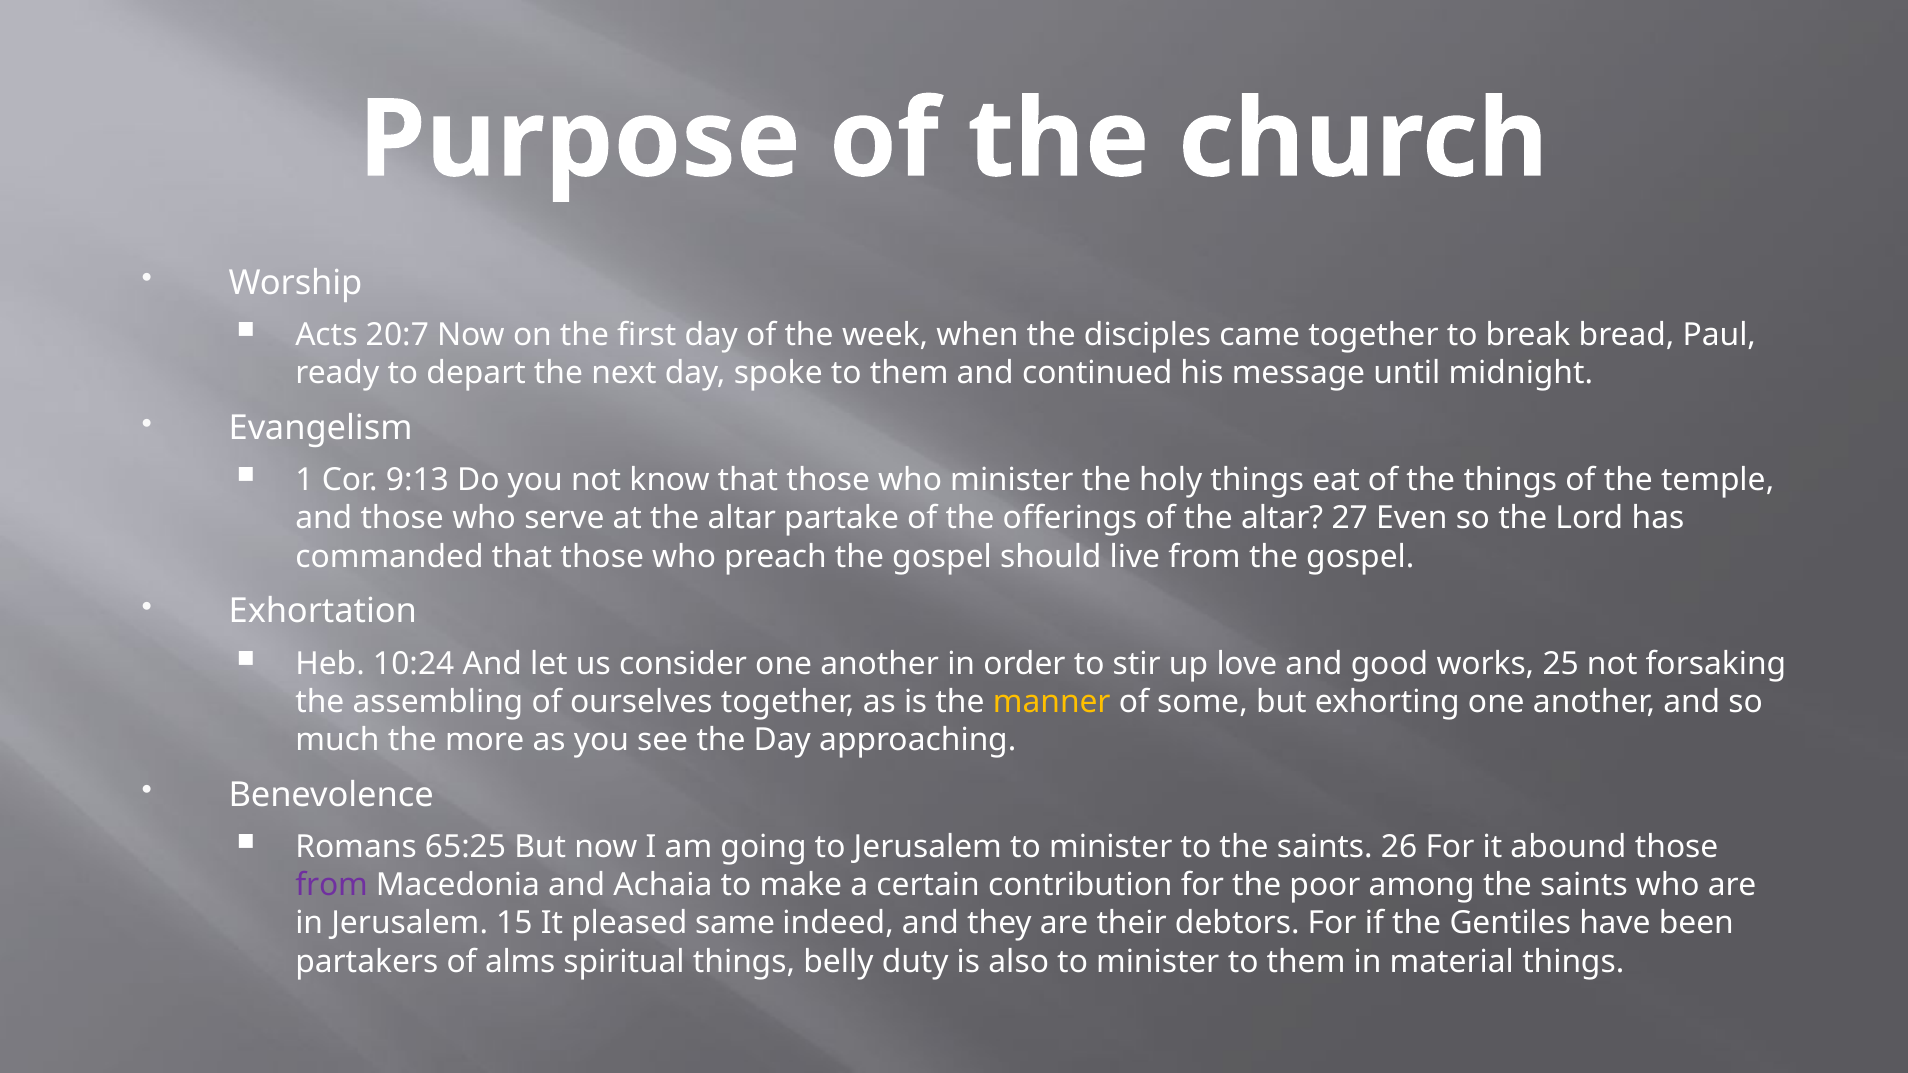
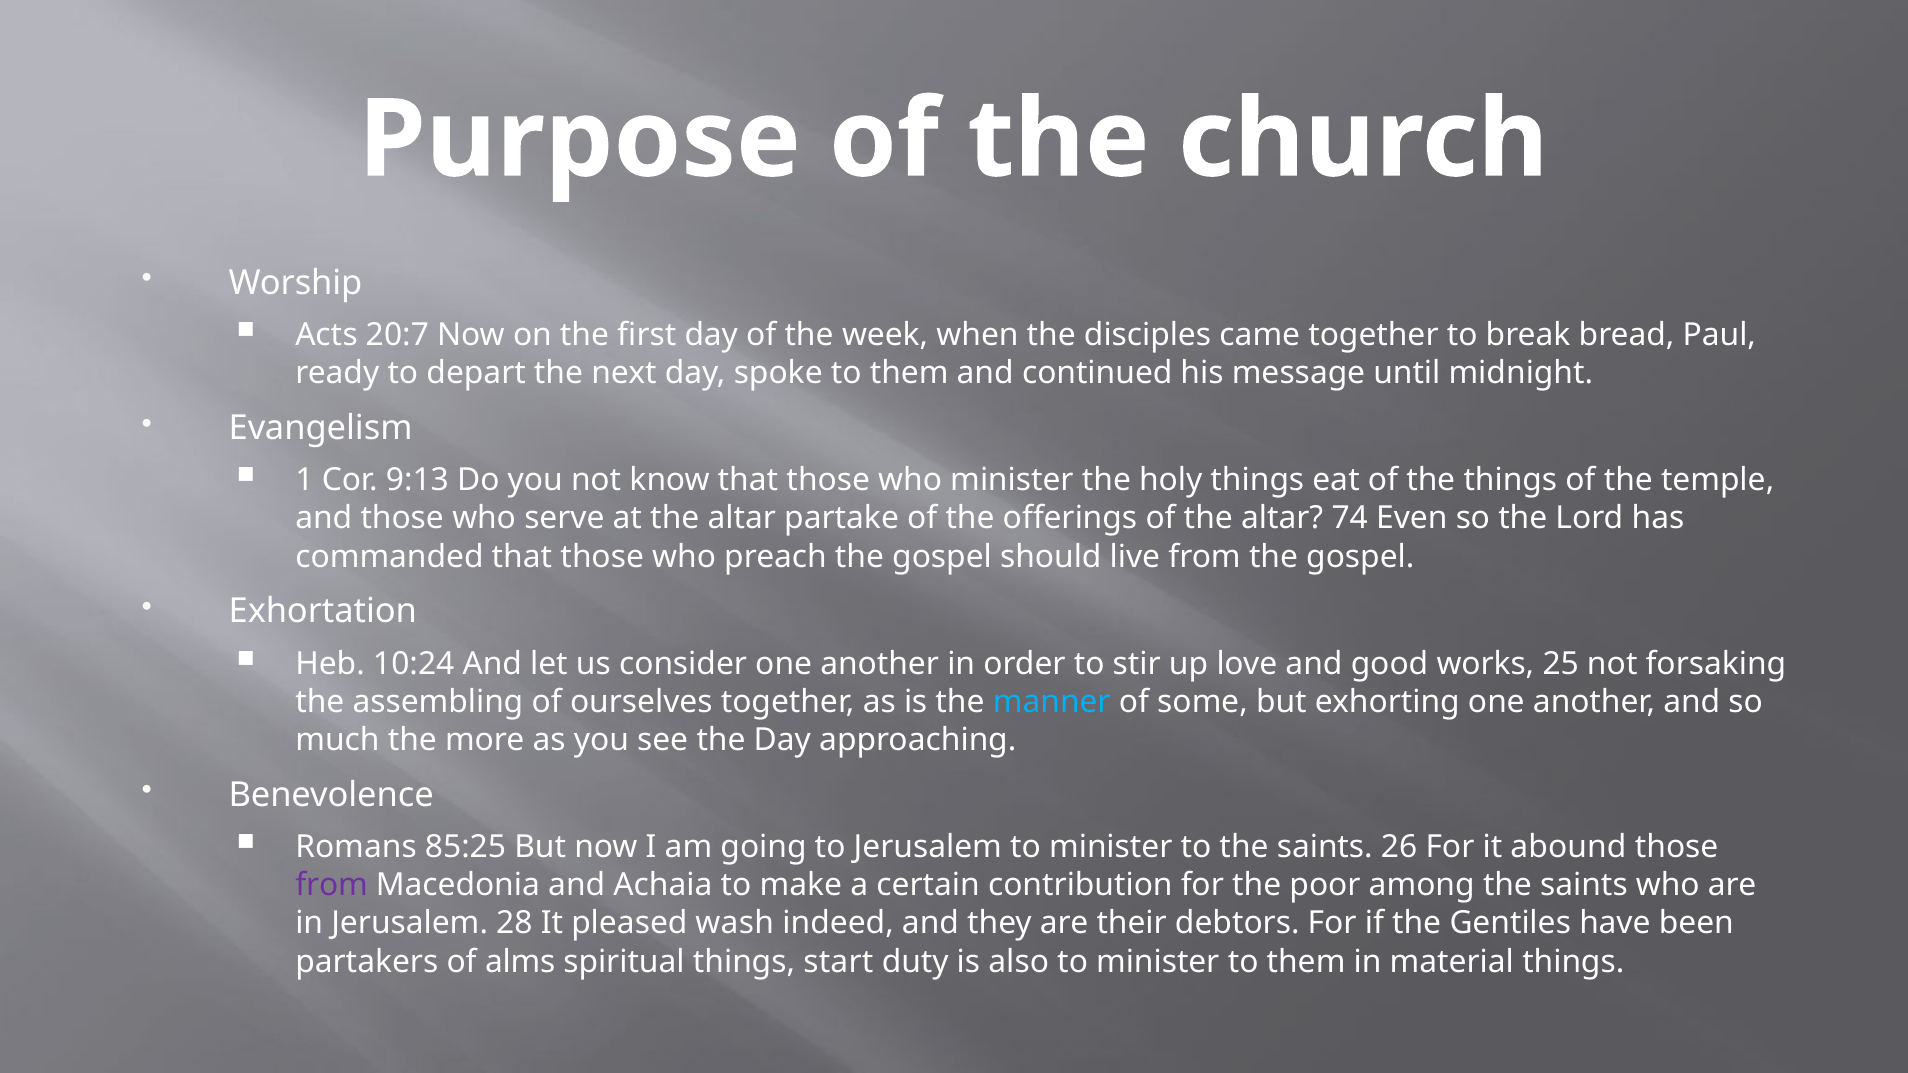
27: 27 -> 74
manner colour: yellow -> light blue
65:25: 65:25 -> 85:25
15: 15 -> 28
same: same -> wash
belly: belly -> start
